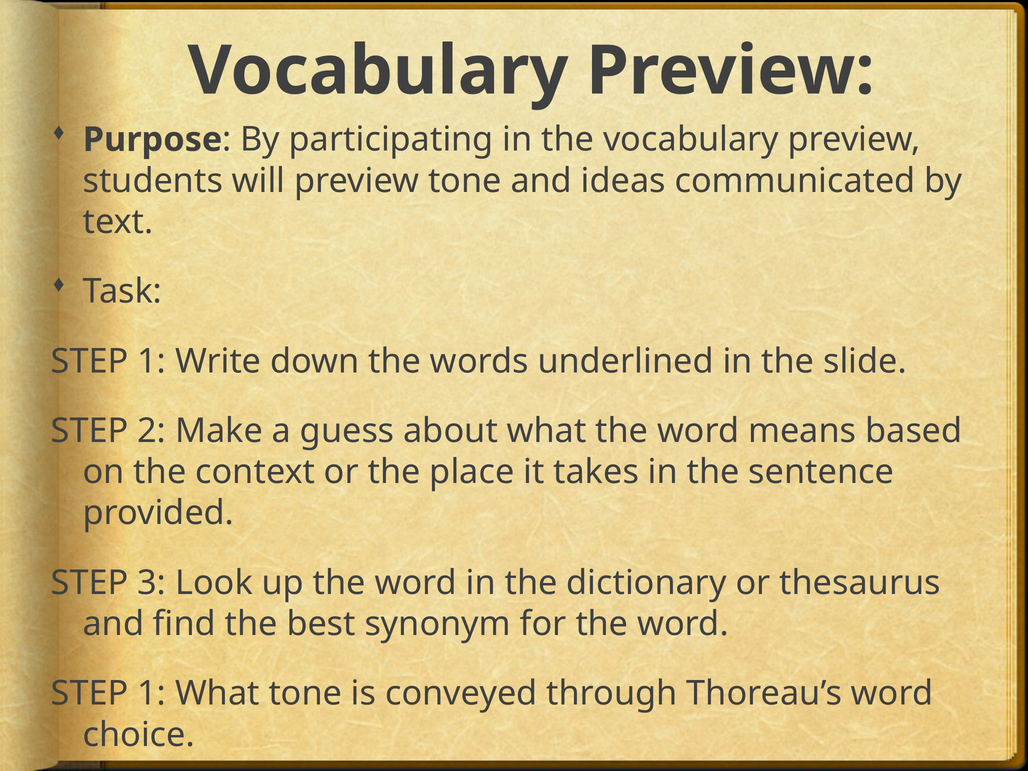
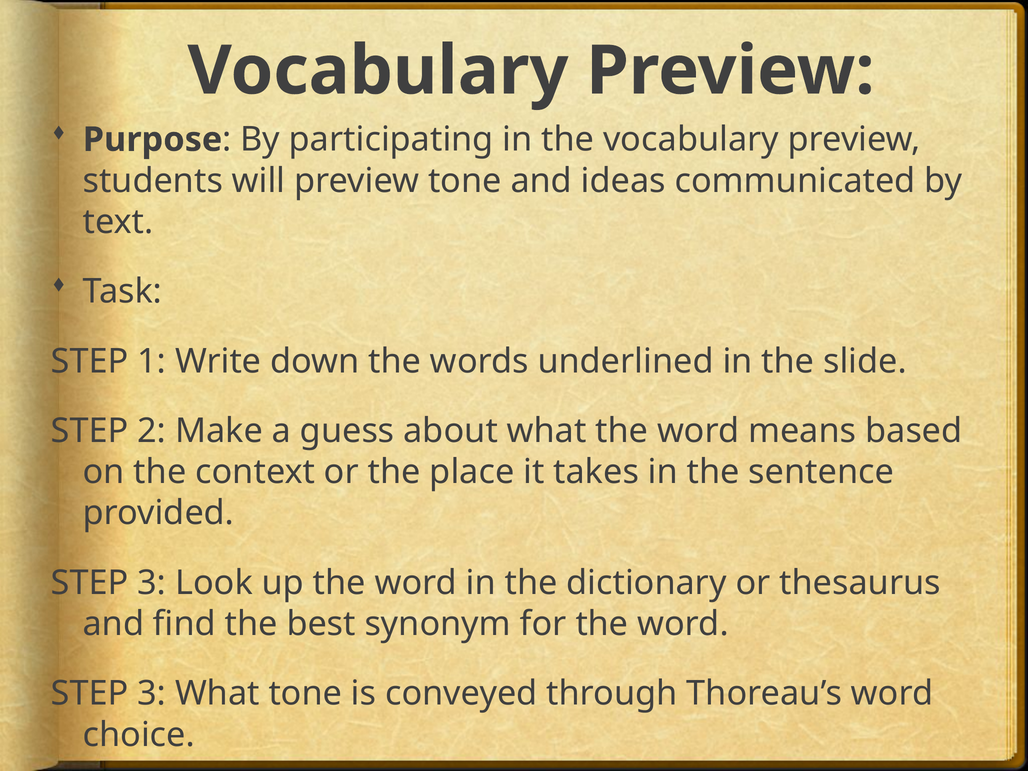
1 at (152, 694): 1 -> 3
